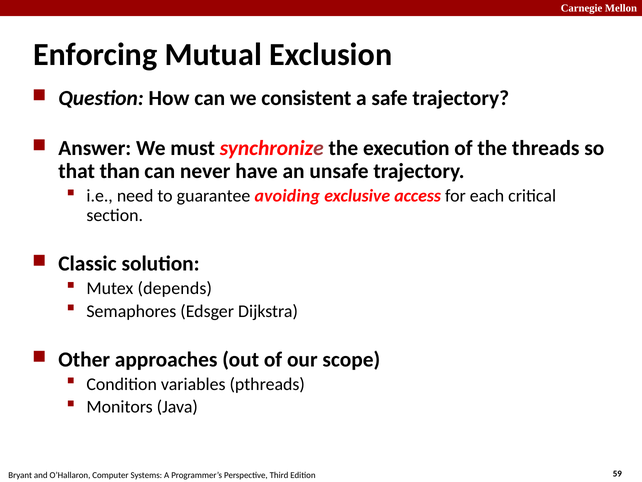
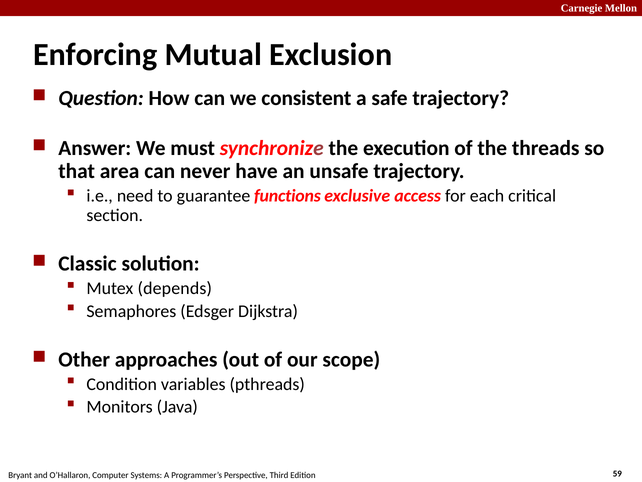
than: than -> area
avoiding: avoiding -> functions
